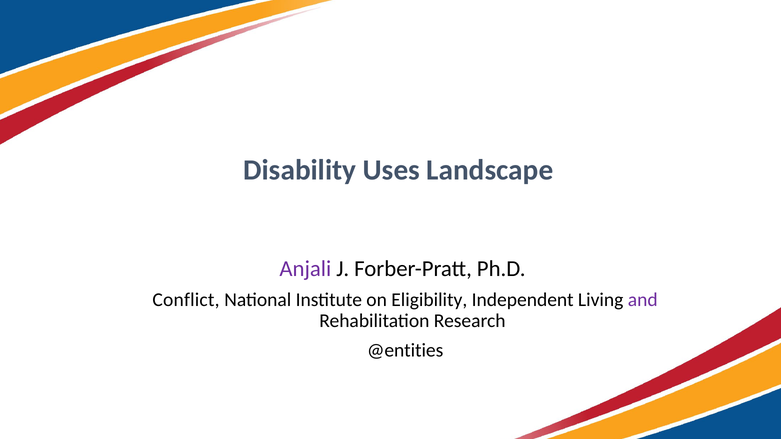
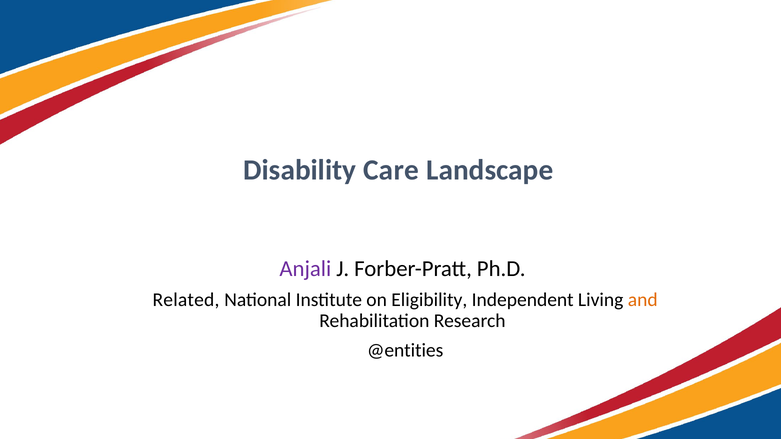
Uses: Uses -> Care
Conflict: Conflict -> Related
and colour: purple -> orange
